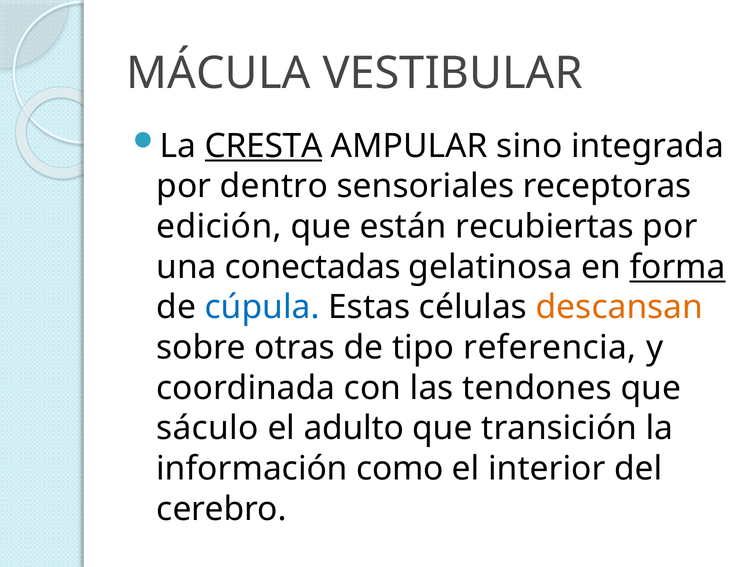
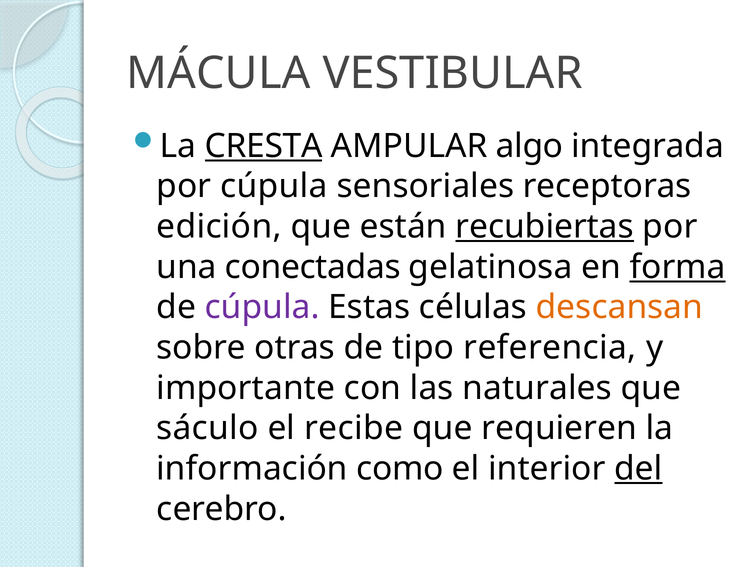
sino: sino -> algo
por dentro: dentro -> cúpula
recubiertas underline: none -> present
cúpula at (262, 307) colour: blue -> purple
coordinada: coordinada -> importante
tendones: tendones -> naturales
adulto: adulto -> recibe
transición: transición -> requieren
del underline: none -> present
